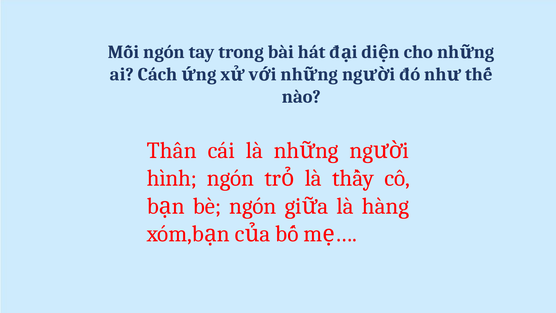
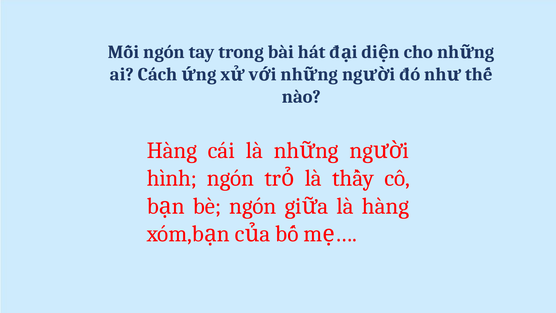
Thân at (172, 150): Thân -> Hàng
